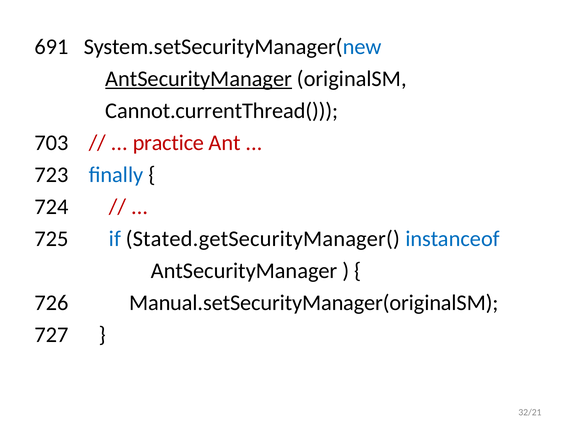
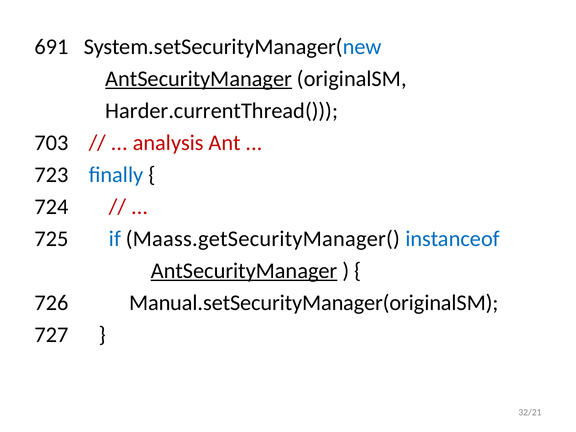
Cannot.currentThread(: Cannot.currentThread( -> Harder.currentThread(
practice: practice -> analysis
Stated.getSecurityManager(: Stated.getSecurityManager( -> Maass.getSecurityManager(
AntSecurityManager at (244, 271) underline: none -> present
